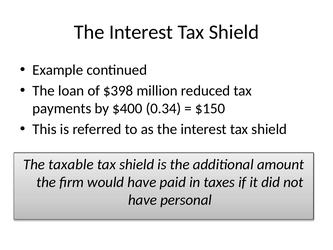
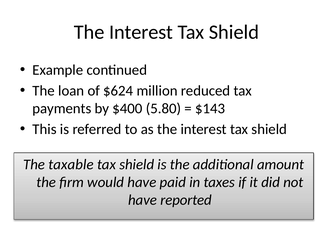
$398: $398 -> $624
0.34: 0.34 -> 5.80
$150: $150 -> $143
personal: personal -> reported
